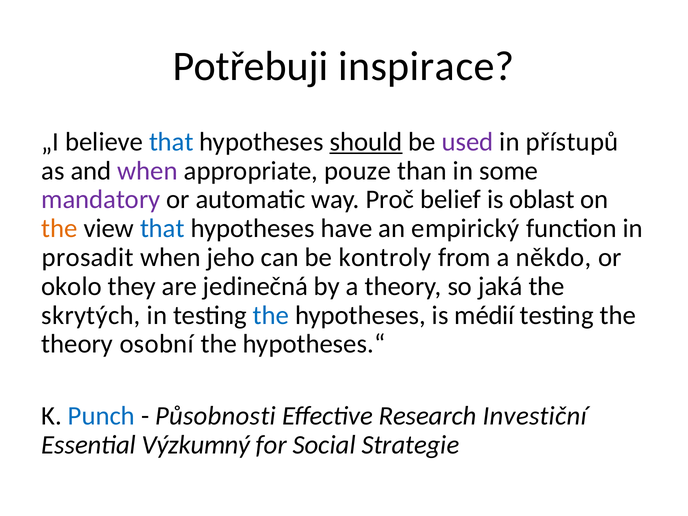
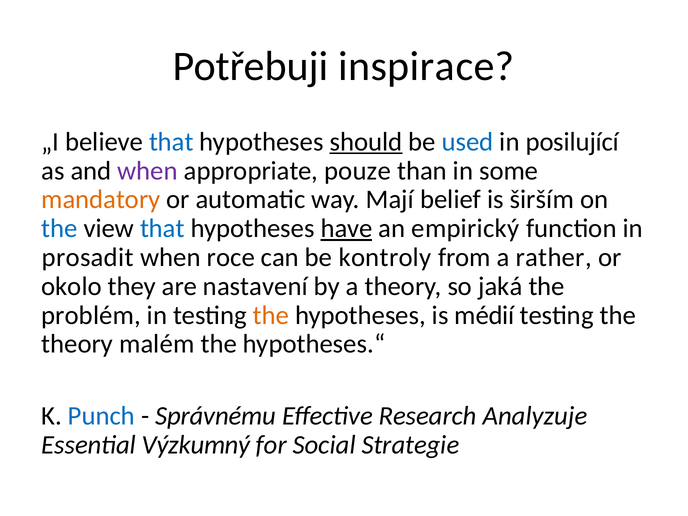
used colour: purple -> blue
přístupů: přístupů -> posilující
mandatory colour: purple -> orange
Proč: Proč -> Mají
oblast: oblast -> širším
the at (59, 228) colour: orange -> blue
have underline: none -> present
jeho: jeho -> roce
někdo: někdo -> rather
jedinečná: jedinečná -> nastavení
skrytých: skrytých -> problém
the at (271, 315) colour: blue -> orange
osobní: osobní -> malém
Působnosti: Působnosti -> Správnému
Investiční: Investiční -> Analyzuje
